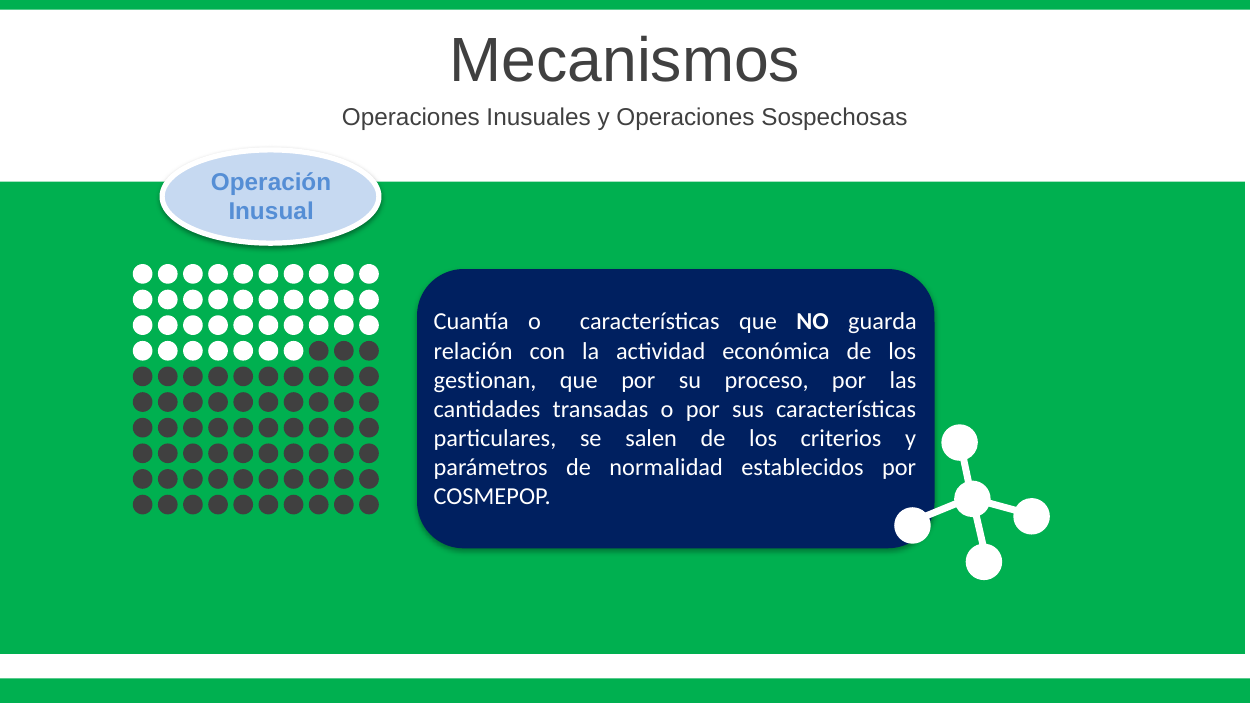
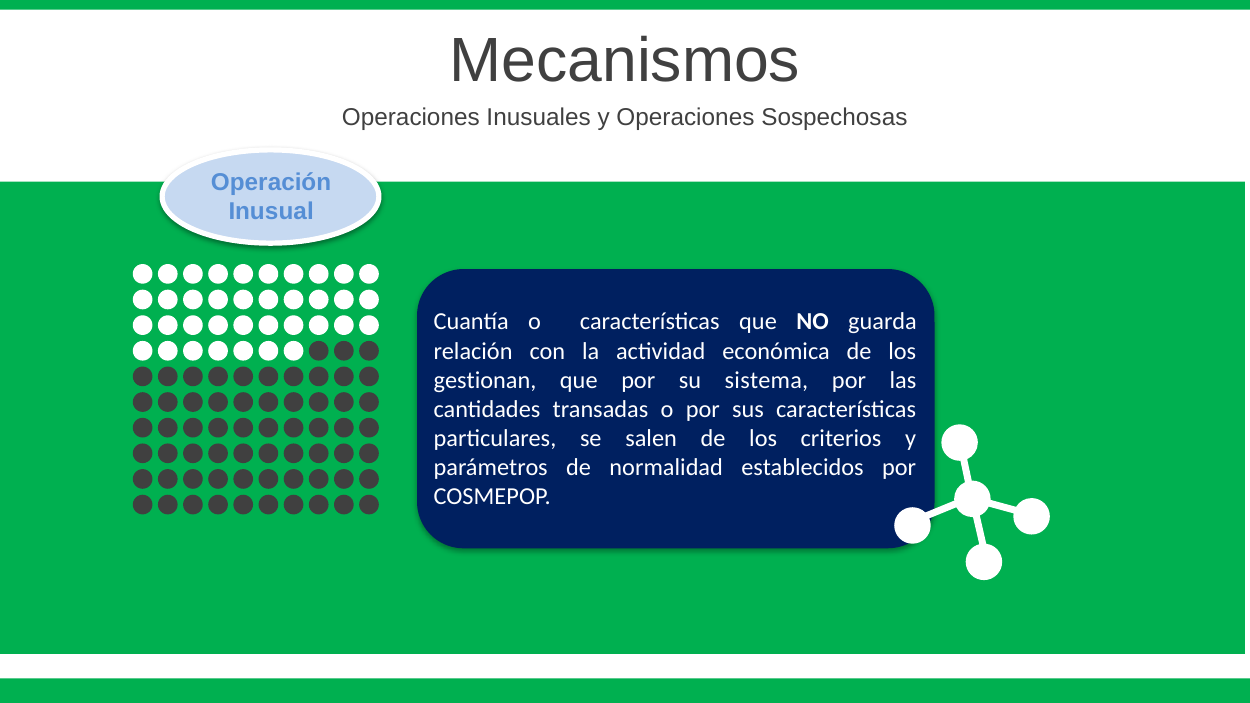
proceso: proceso -> sistema
